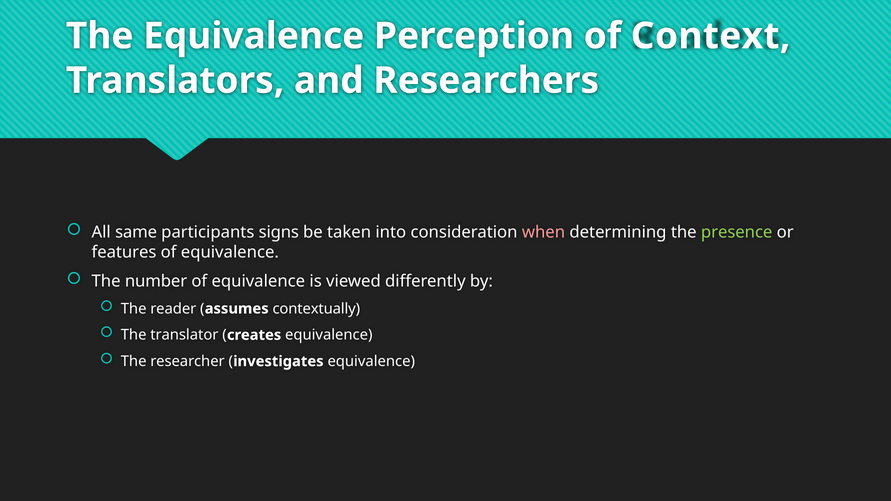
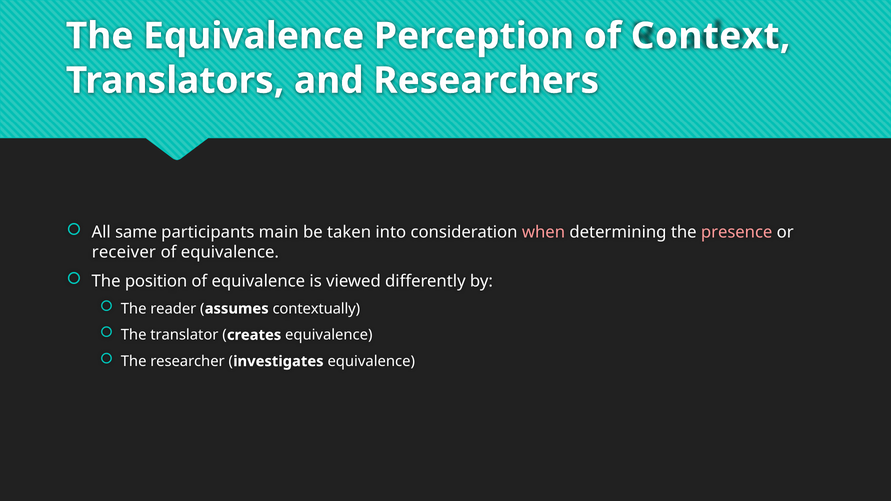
signs: signs -> main
presence colour: light green -> pink
features: features -> receiver
number: number -> position
